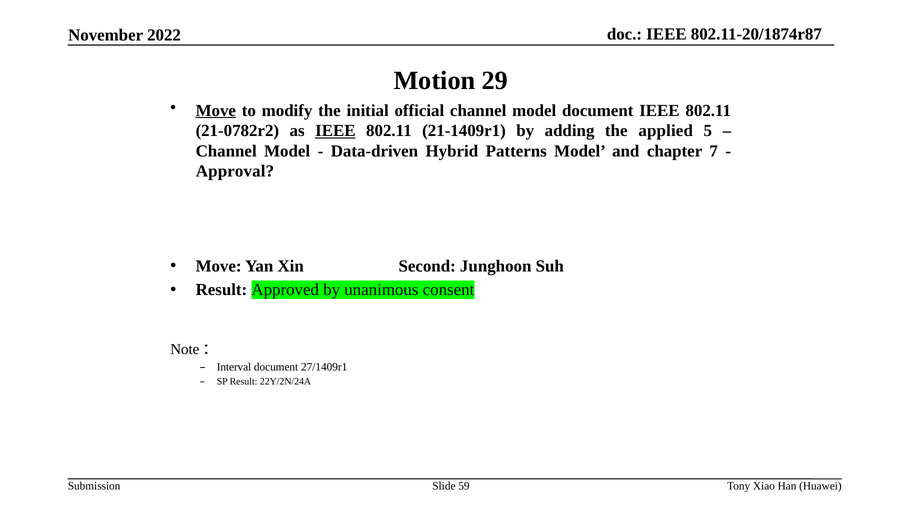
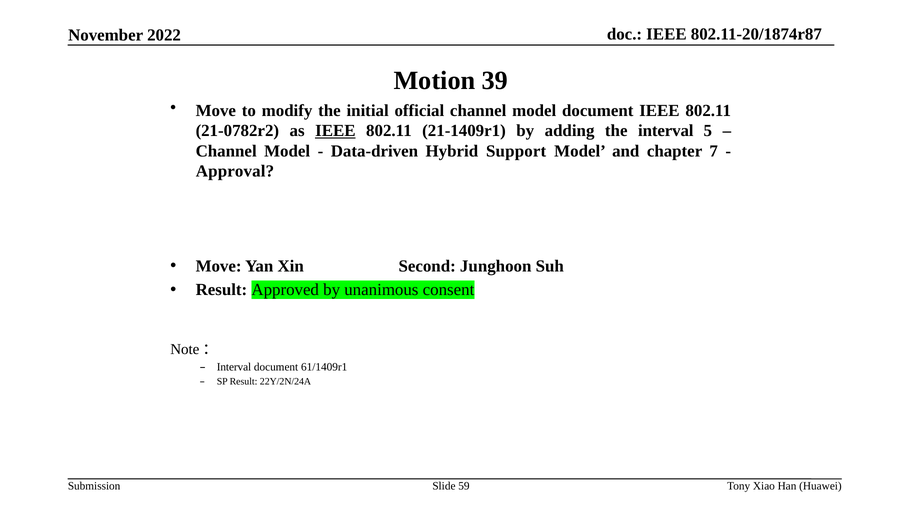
29: 29 -> 39
Move at (216, 111) underline: present -> none
the applied: applied -> interval
Patterns: Patterns -> Support
27/1409r1: 27/1409r1 -> 61/1409r1
